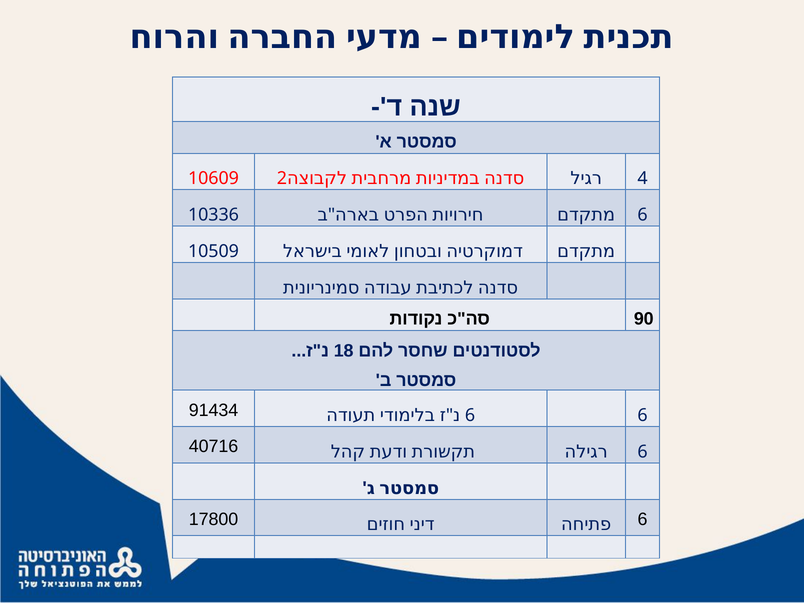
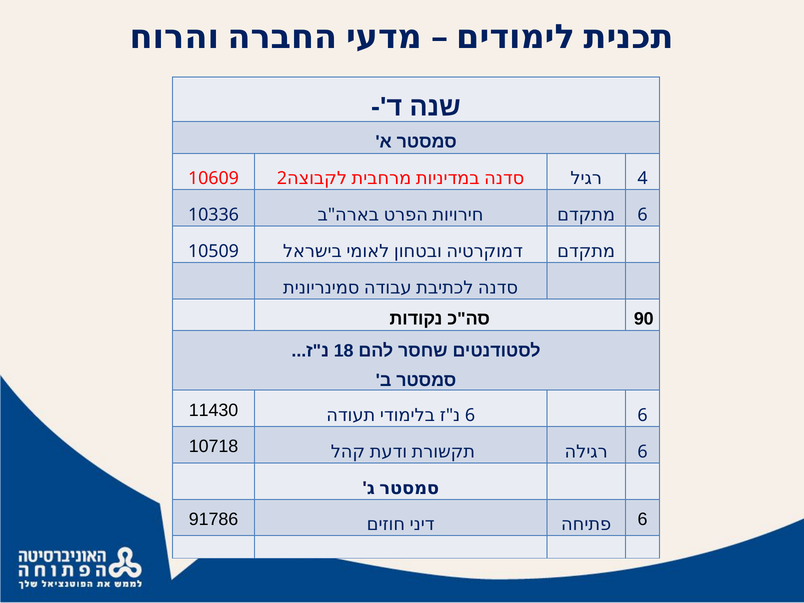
91434: 91434 -> 11430
40716: 40716 -> 10718
17800: 17800 -> 91786
